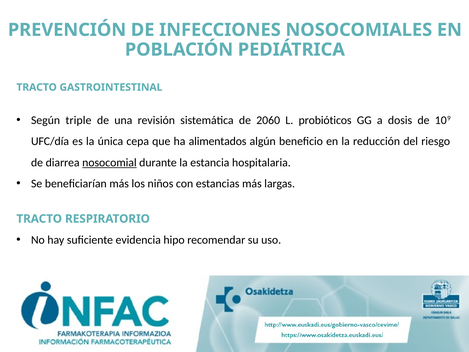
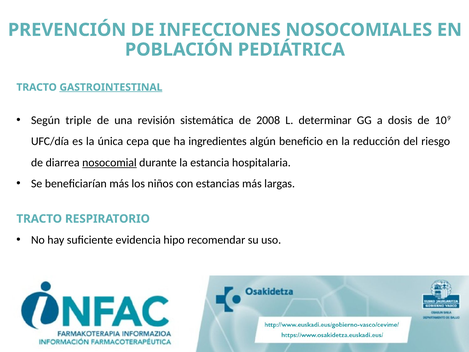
GASTROINTESTINAL underline: none -> present
2060: 2060 -> 2008
probióticos: probióticos -> determinar
alimentados: alimentados -> ingredientes
